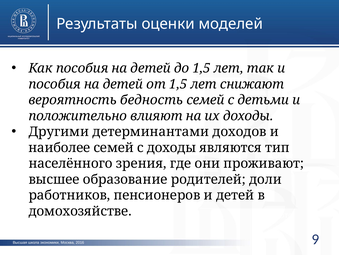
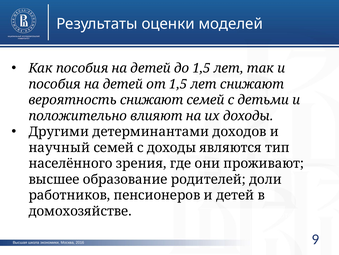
вероятность бедность: бедность -> снижают
наиболее: наиболее -> научный
